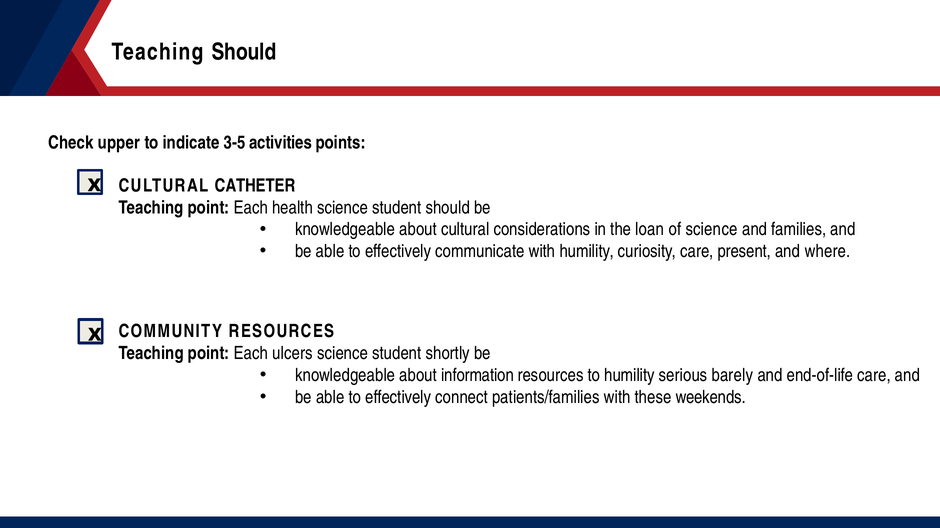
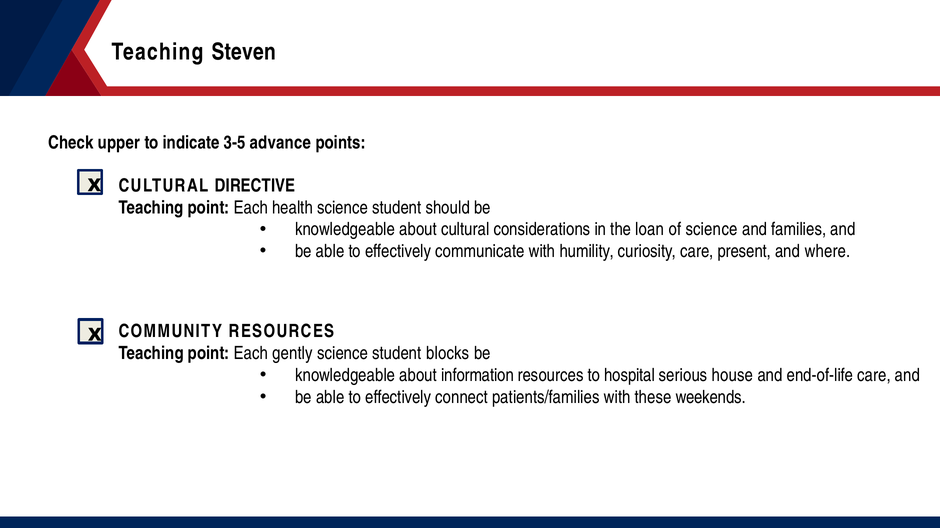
Should at (244, 52): Should -> Steven
activities: activities -> advance
CATHETER: CATHETER -> DIRECTIVE
ulcers: ulcers -> gently
shortly: shortly -> blocks
to humility: humility -> hospital
barely: barely -> house
